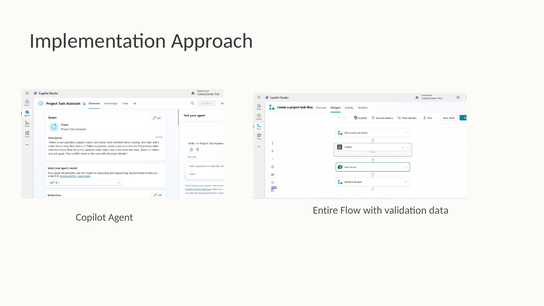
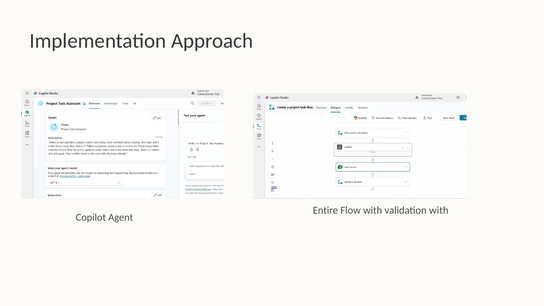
validation data: data -> with
